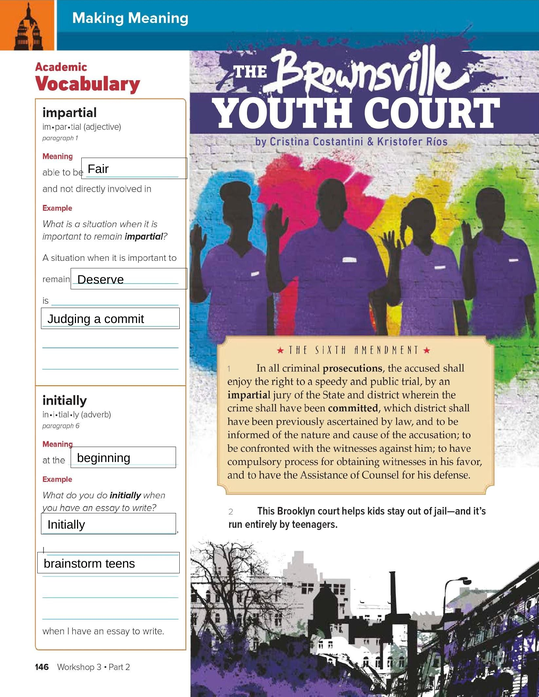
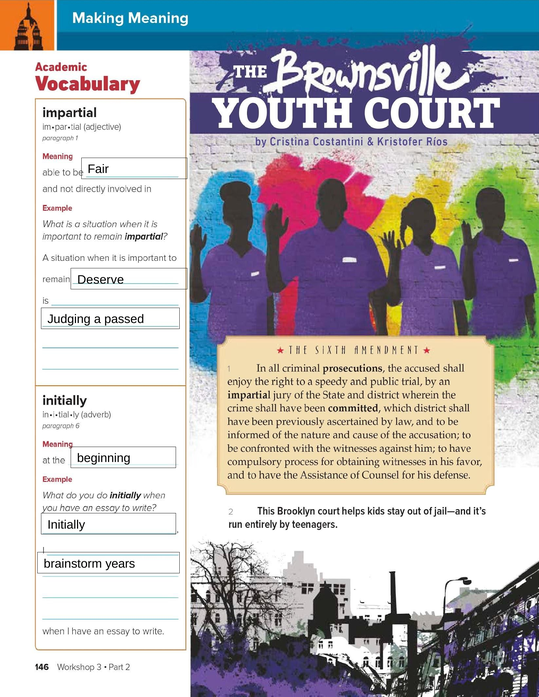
commit: commit -> passed
teens: teens -> years
